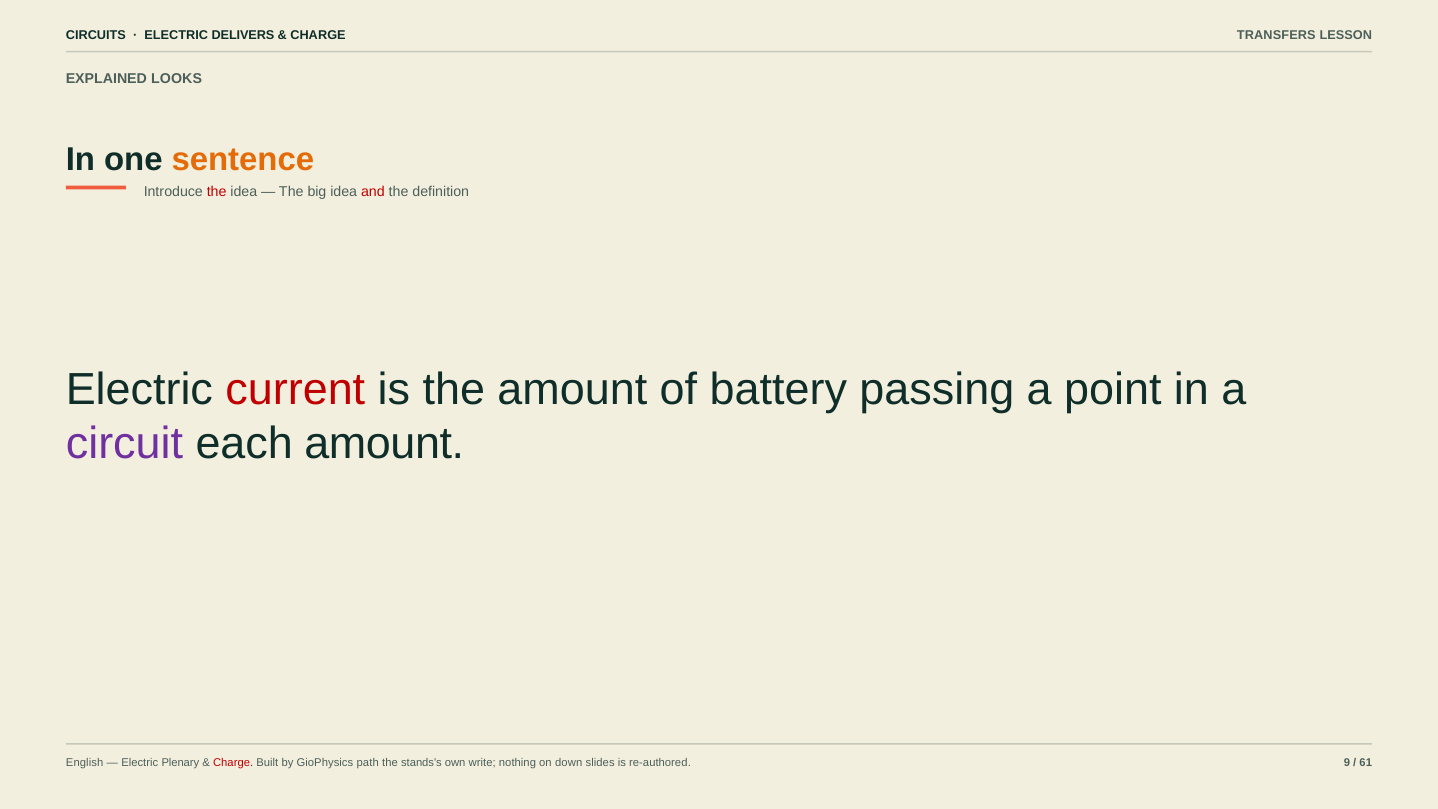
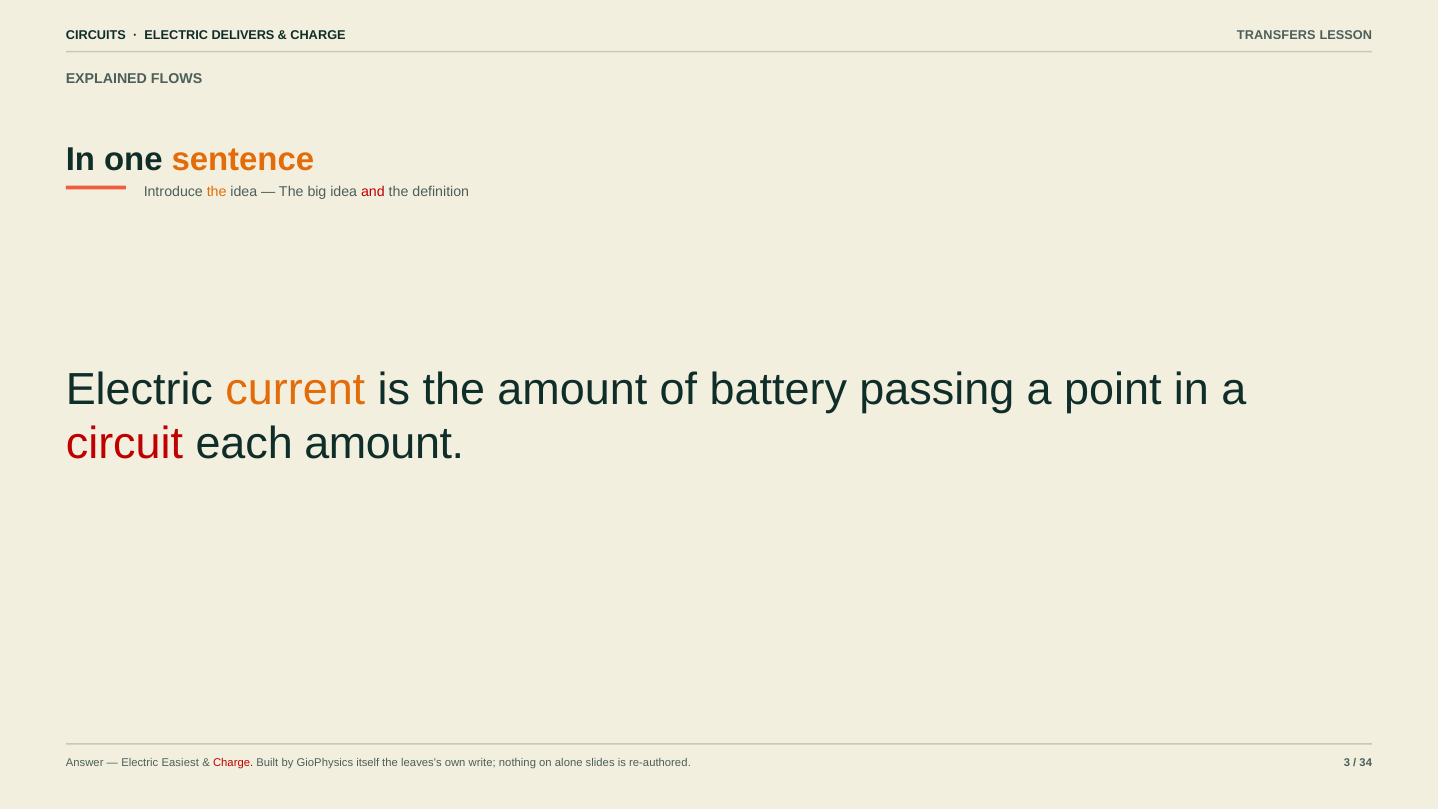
LOOKS: LOOKS -> FLOWS
the at (217, 192) colour: red -> orange
current colour: red -> orange
circuit colour: purple -> red
English: English -> Answer
Plenary: Plenary -> Easiest
path: path -> itself
stands's: stands's -> leaves's
down: down -> alone
9: 9 -> 3
61: 61 -> 34
